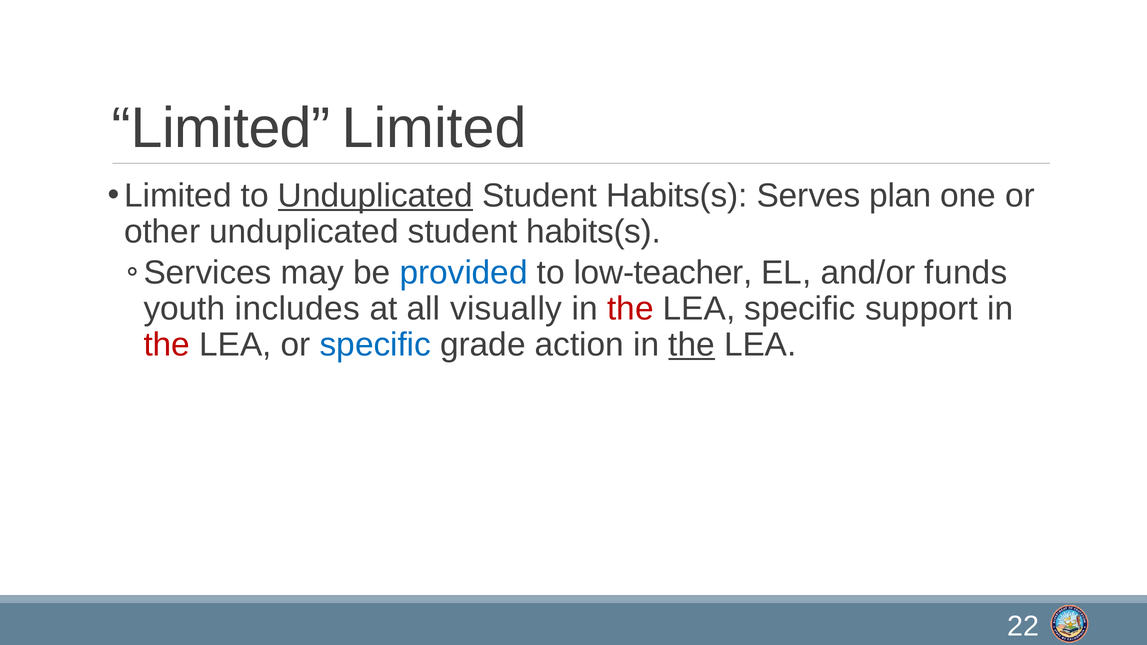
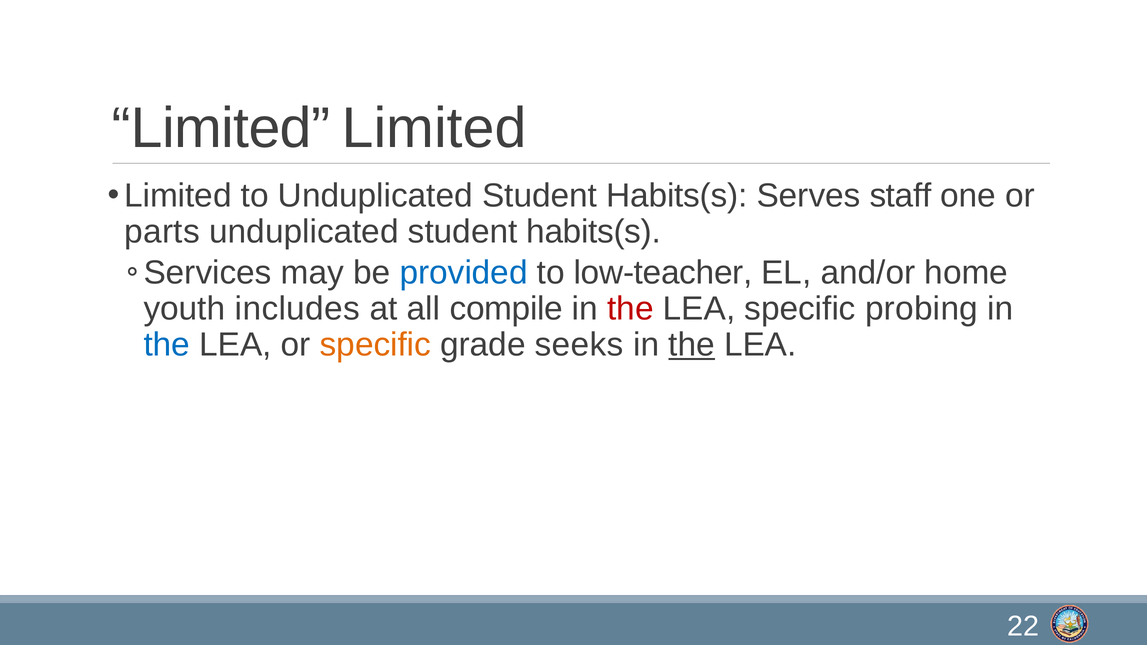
Unduplicated at (375, 196) underline: present -> none
plan: plan -> staff
other: other -> parts
funds: funds -> home
visually: visually -> compile
support: support -> probing
the at (167, 345) colour: red -> blue
specific at (375, 345) colour: blue -> orange
action: action -> seeks
